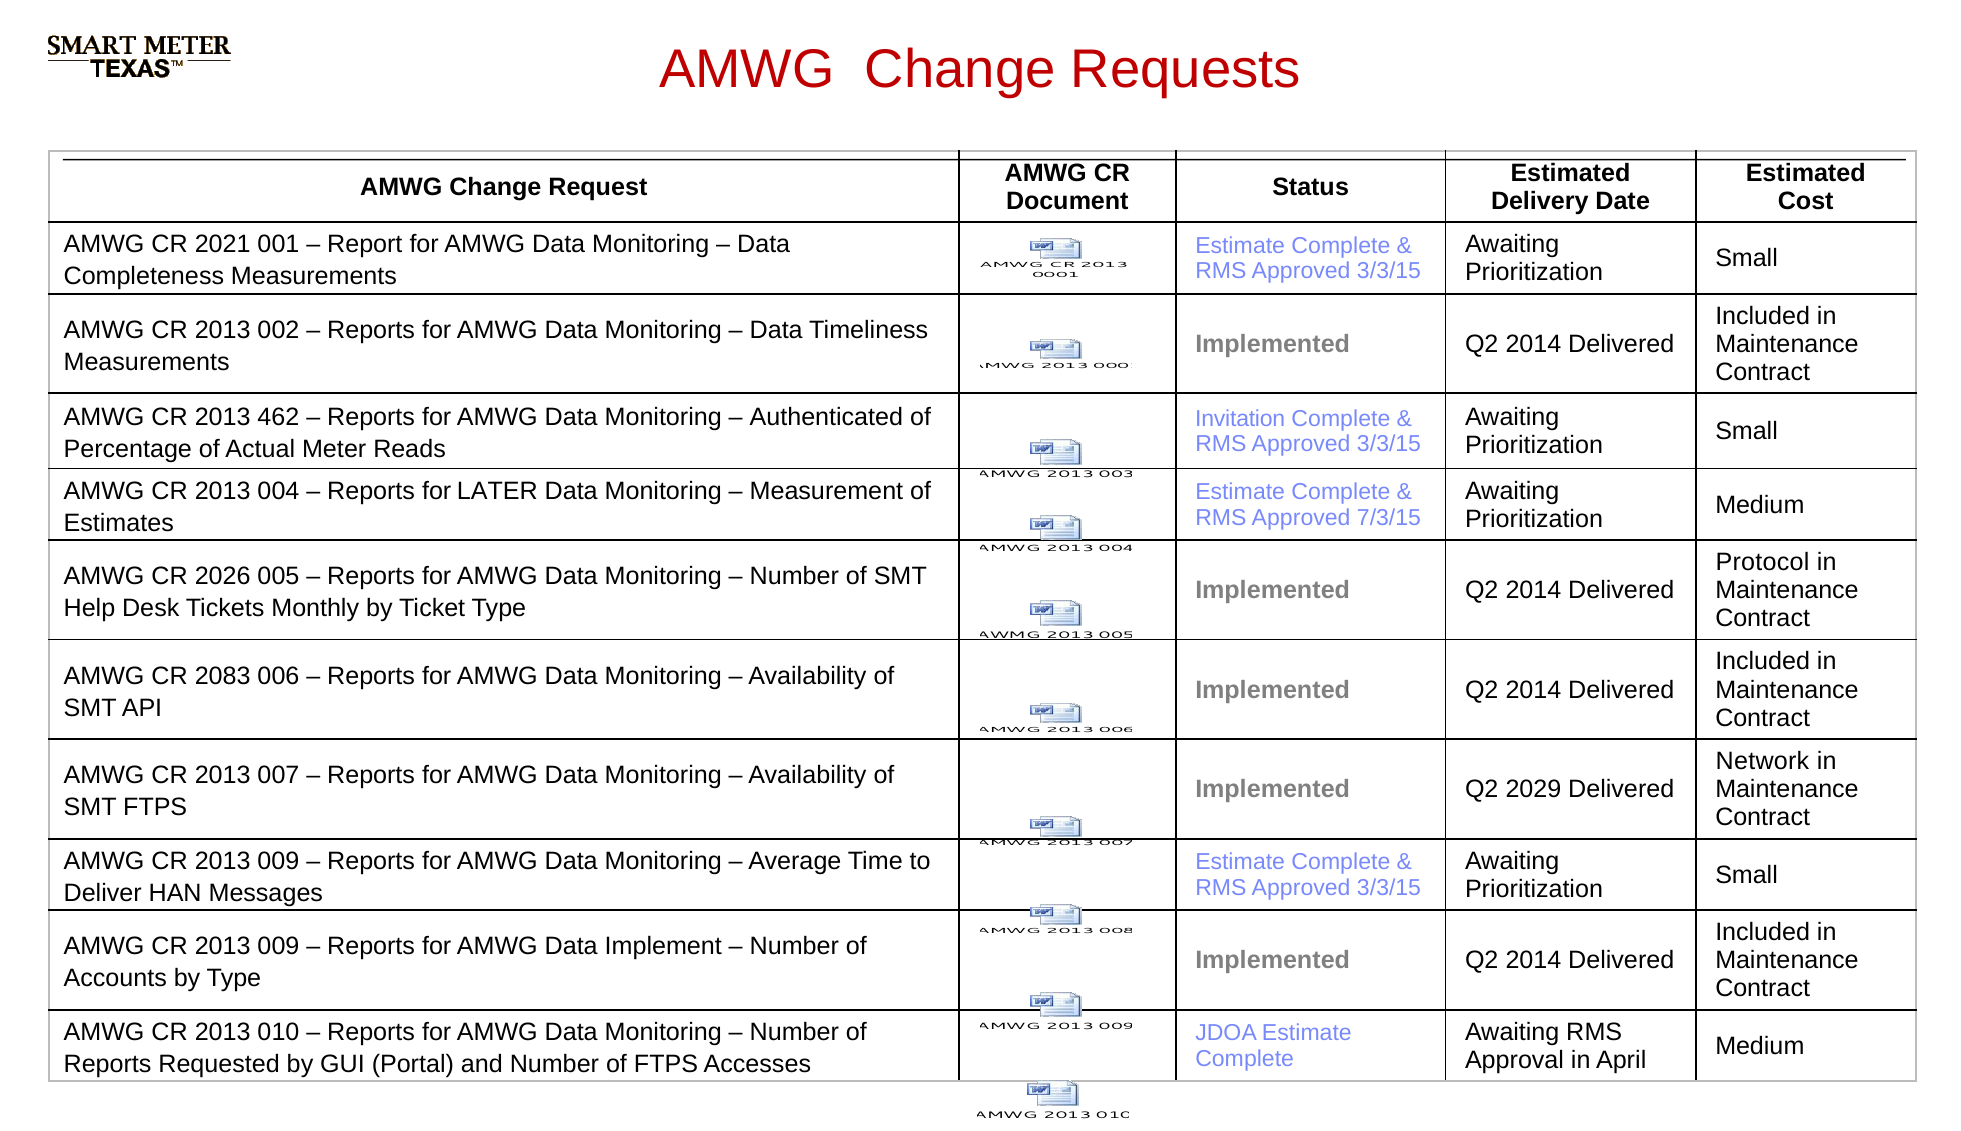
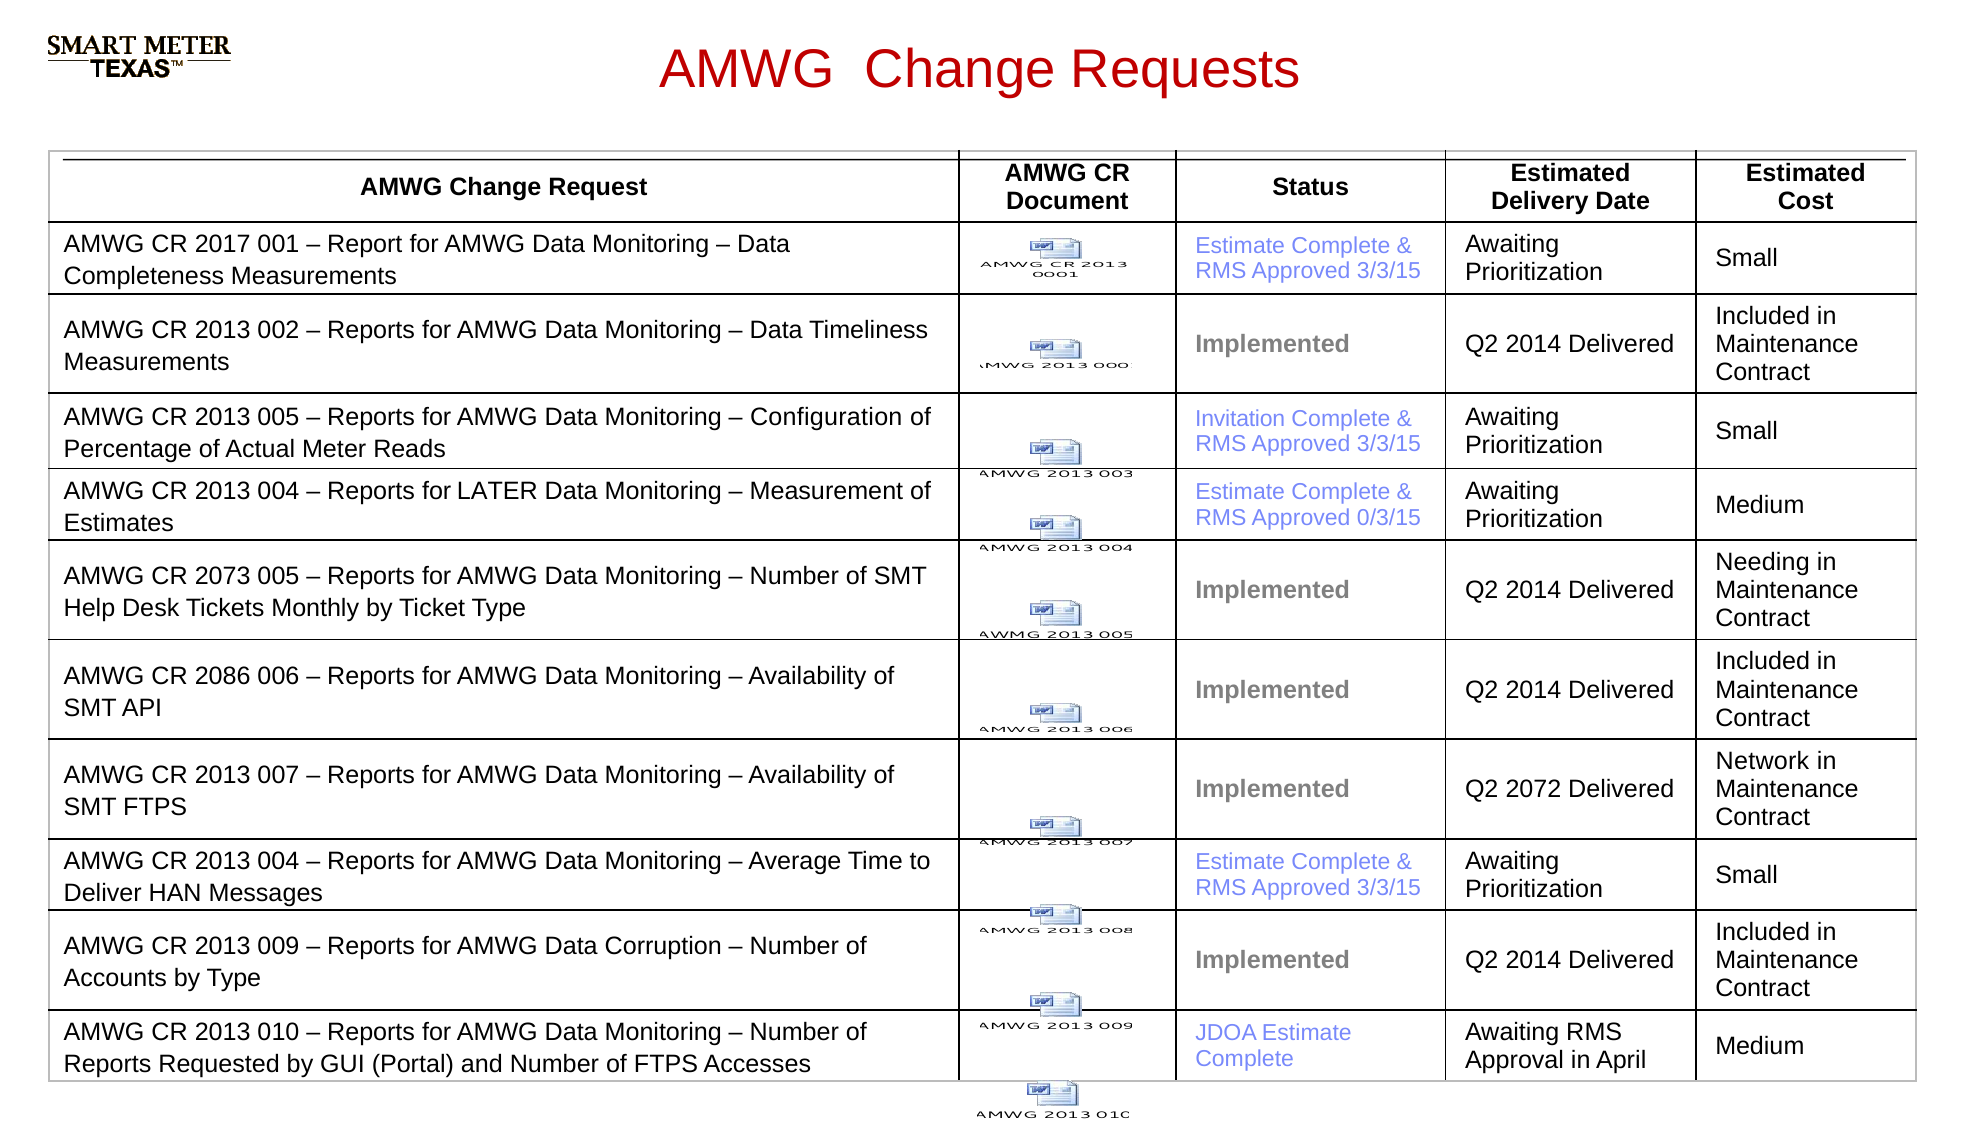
2021: 2021 -> 2017
CR 2013 462: 462 -> 005
Authenticated: Authenticated -> Configuration
7/3/15: 7/3/15 -> 0/3/15
Protocol: Protocol -> Needing
2026: 2026 -> 2073
2083: 2083 -> 2086
2029: 2029 -> 2072
009 at (278, 861): 009 -> 004
Implement: Implement -> Corruption
